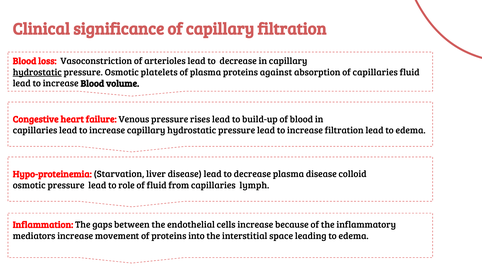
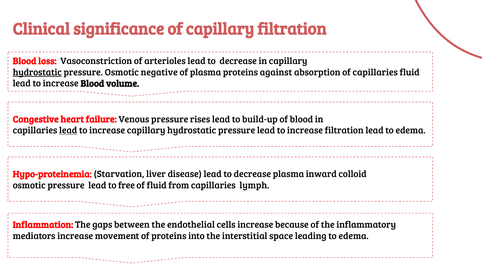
platelets: platelets -> negative
lead at (68, 131) underline: none -> present
plasma disease: disease -> inward
role: role -> free
